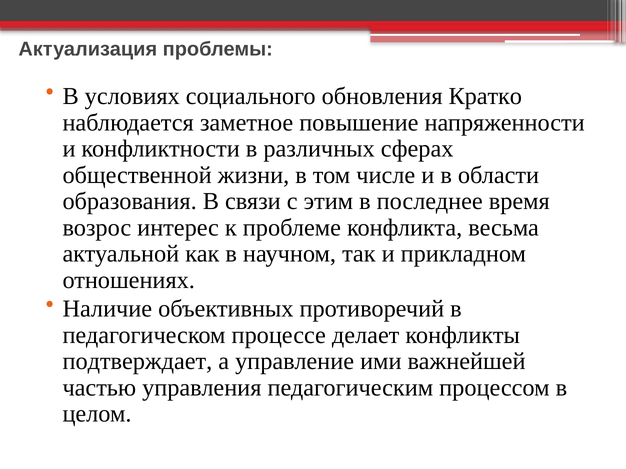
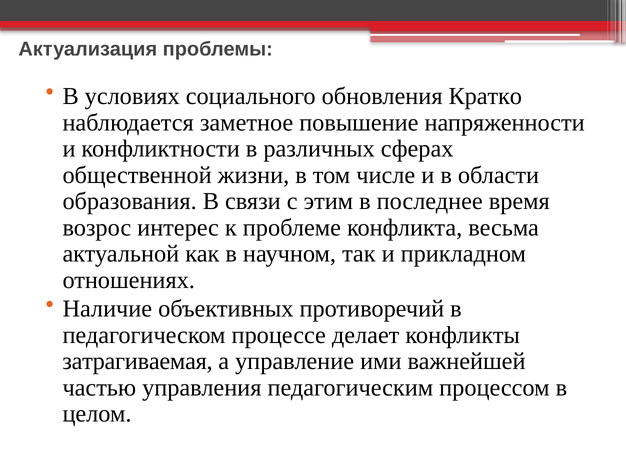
подтверждает: подтверждает -> затрагиваемая
